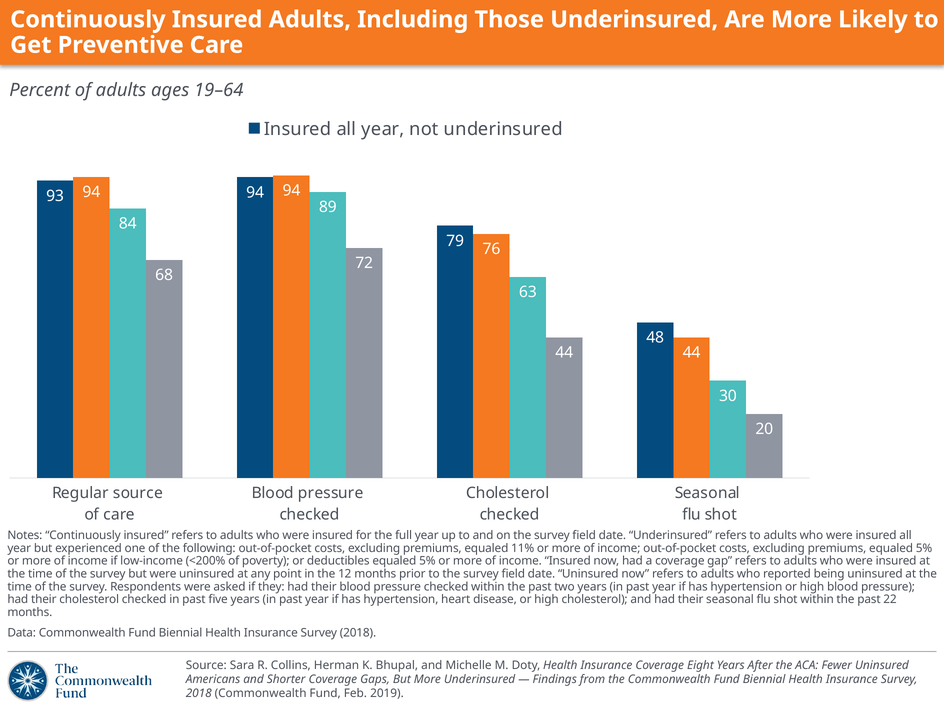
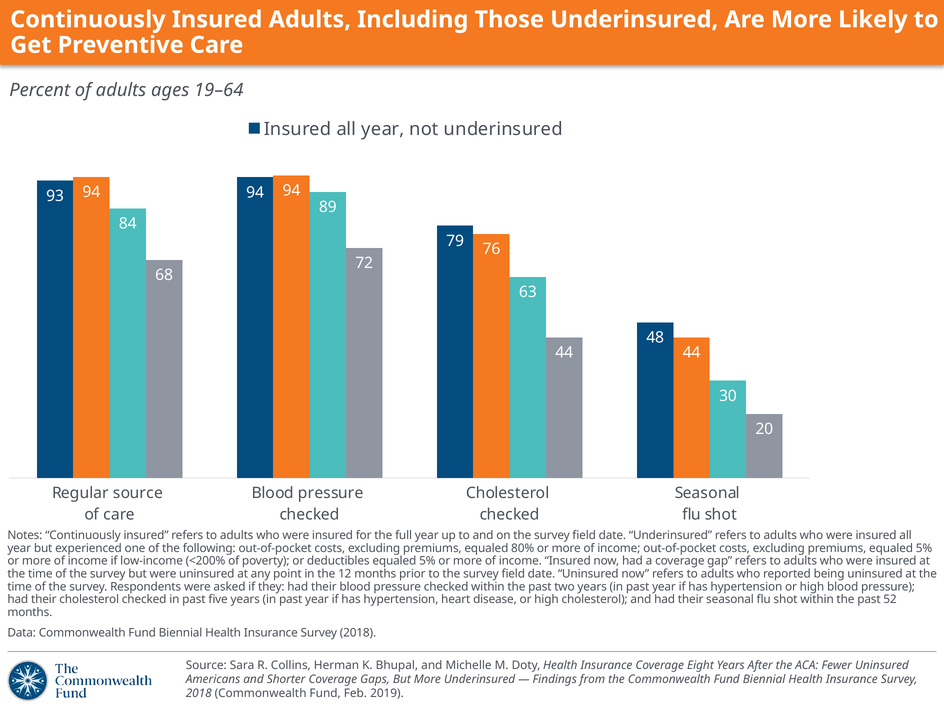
11%: 11% -> 80%
22: 22 -> 52
